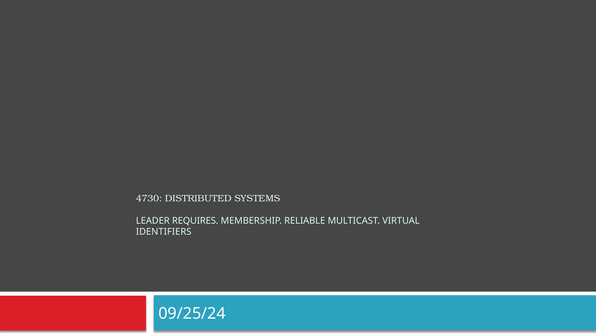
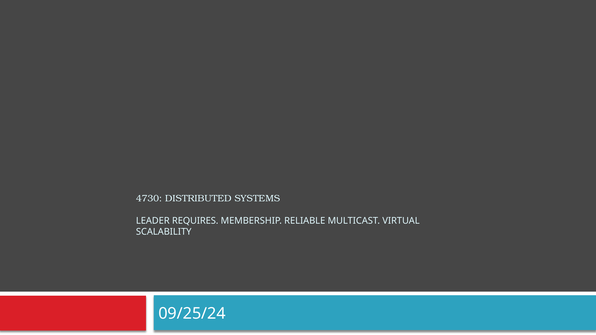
IDENTIFIERS: IDENTIFIERS -> SCALABILITY
